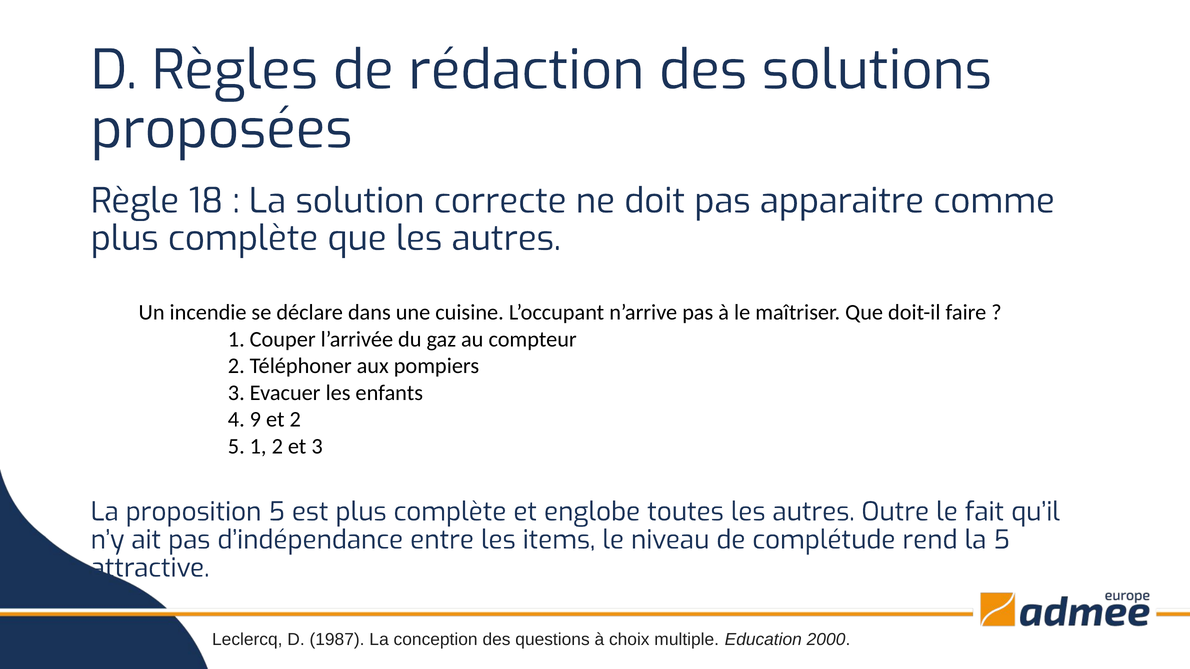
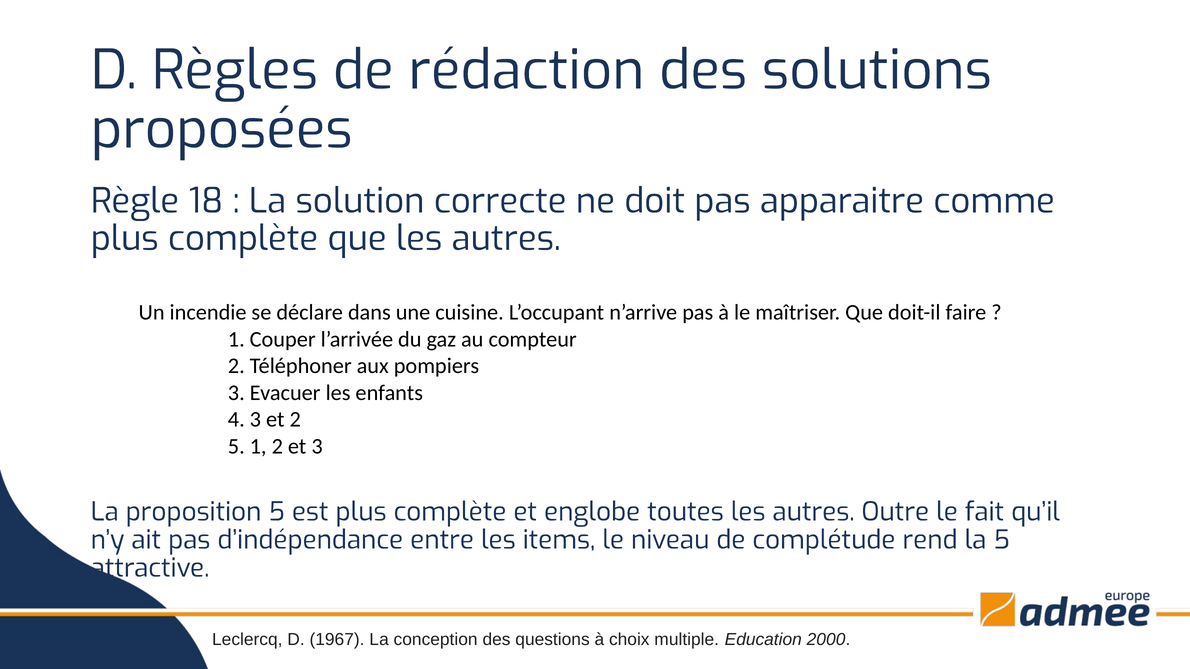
4 9: 9 -> 3
1987: 1987 -> 1967
